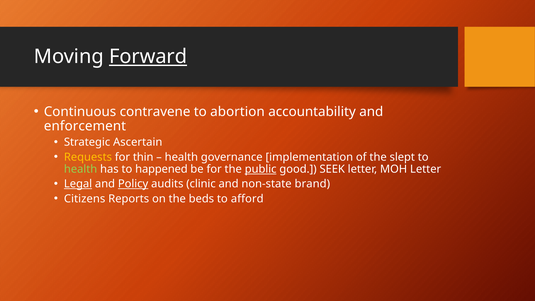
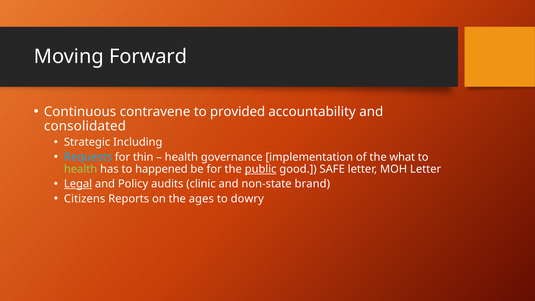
Forward underline: present -> none
abortion: abortion -> provided
enforcement: enforcement -> consolidated
Ascertain: Ascertain -> Including
Requests colour: yellow -> light blue
slept: slept -> what
SEEK: SEEK -> SAFE
Policy underline: present -> none
beds: beds -> ages
afford: afford -> dowry
